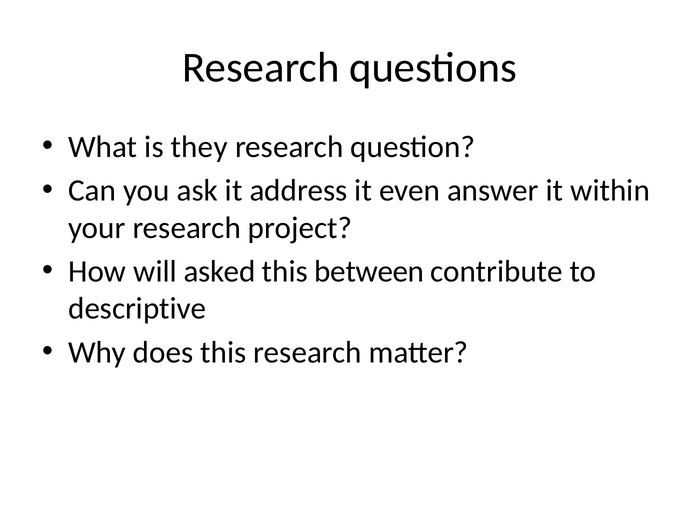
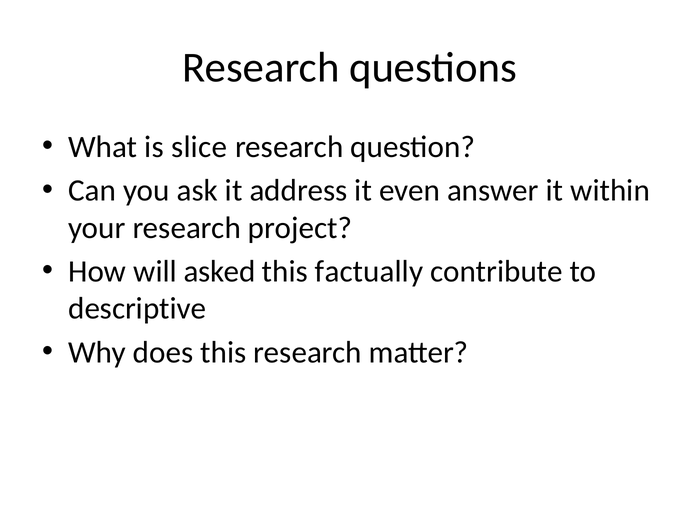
they: they -> slice
between: between -> factually
